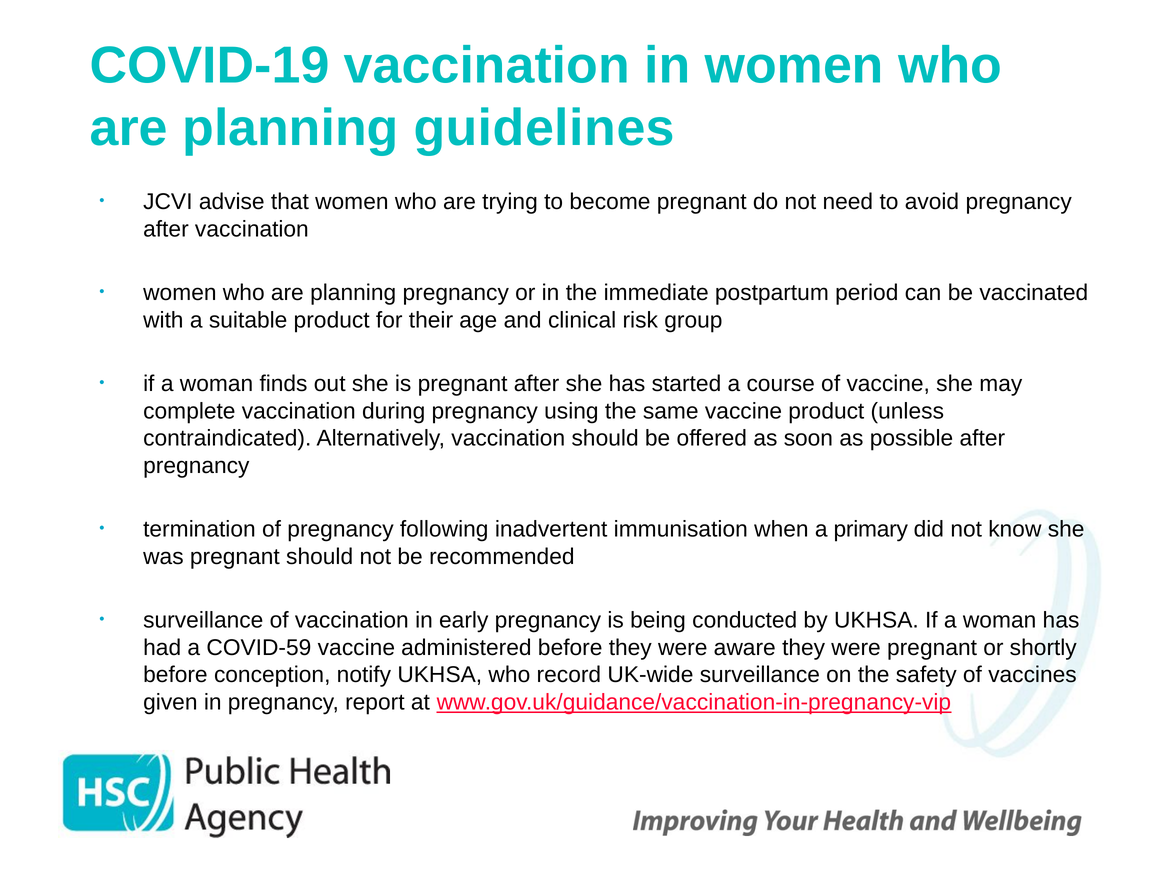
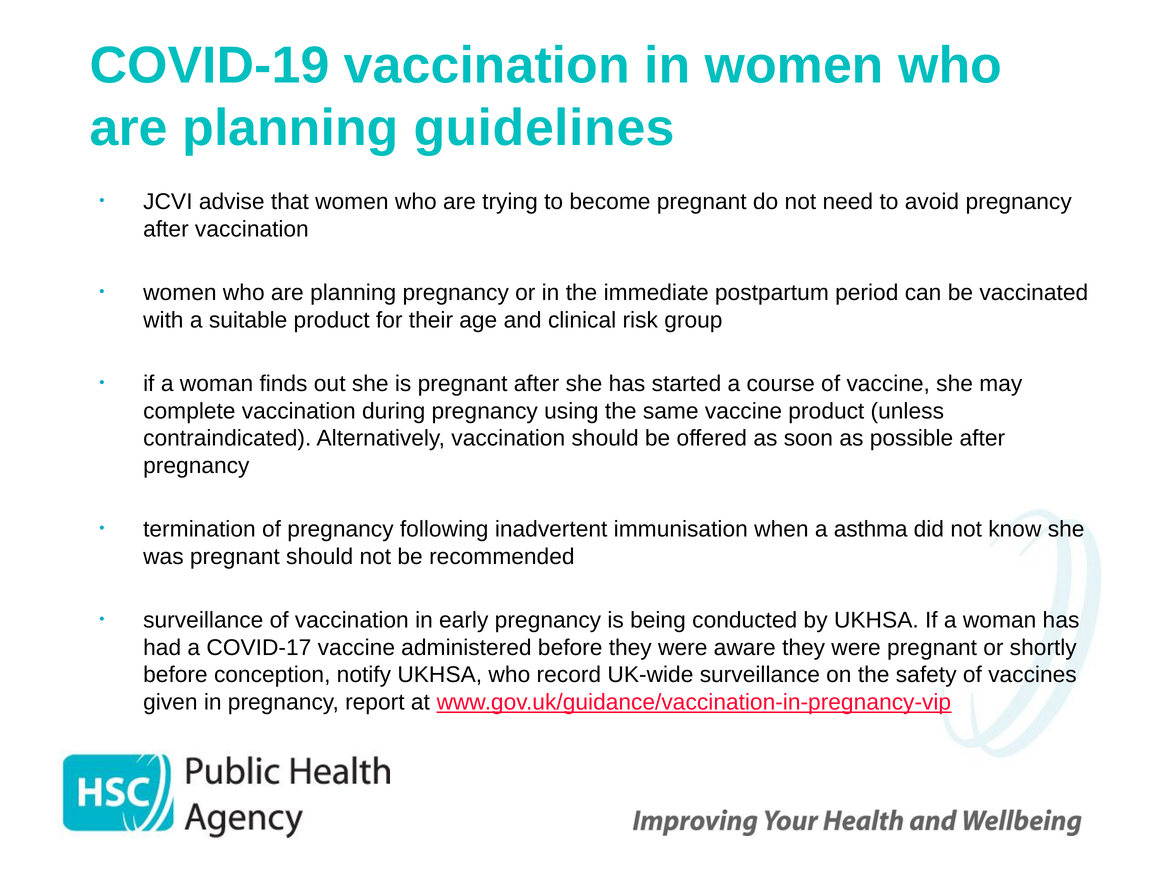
primary: primary -> asthma
COVID-59: COVID-59 -> COVID-17
